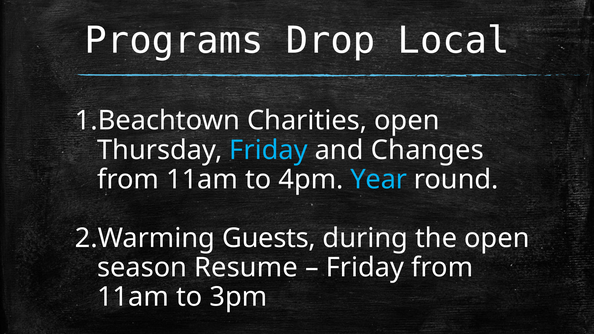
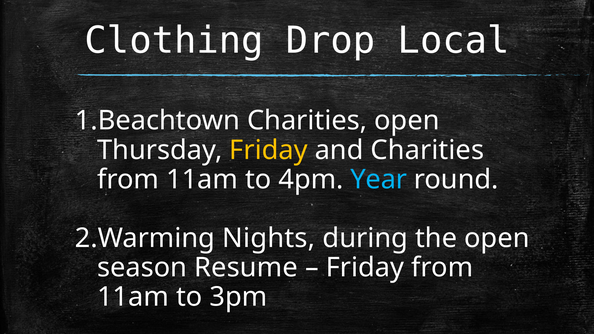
Programs: Programs -> Clothing
Friday at (268, 150) colour: light blue -> yellow
and Changes: Changes -> Charities
Guests: Guests -> Nights
